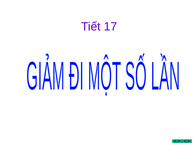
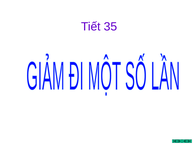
17: 17 -> 35
